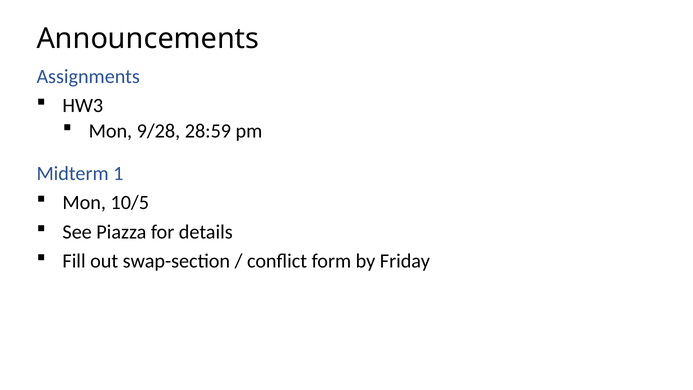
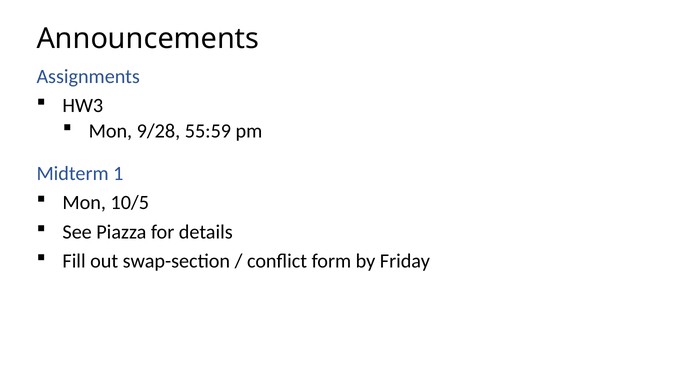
28:59: 28:59 -> 55:59
